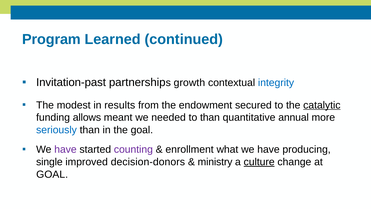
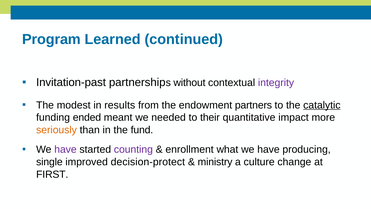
growth: growth -> without
integrity colour: blue -> purple
secured: secured -> partners
allows: allows -> ended
to than: than -> their
annual: annual -> impact
seriously colour: blue -> orange
the goal: goal -> fund
decision-donors: decision-donors -> decision-protect
culture underline: present -> none
GOAL at (52, 174): GOAL -> FIRST
